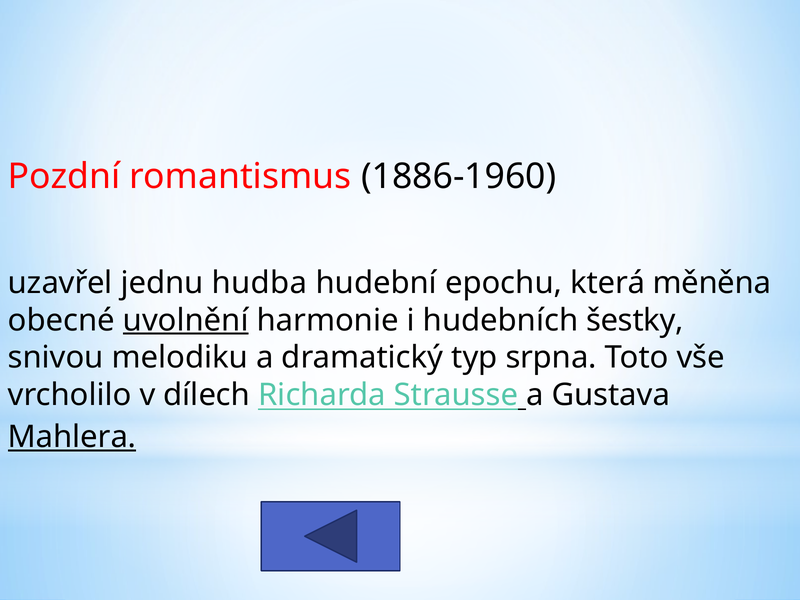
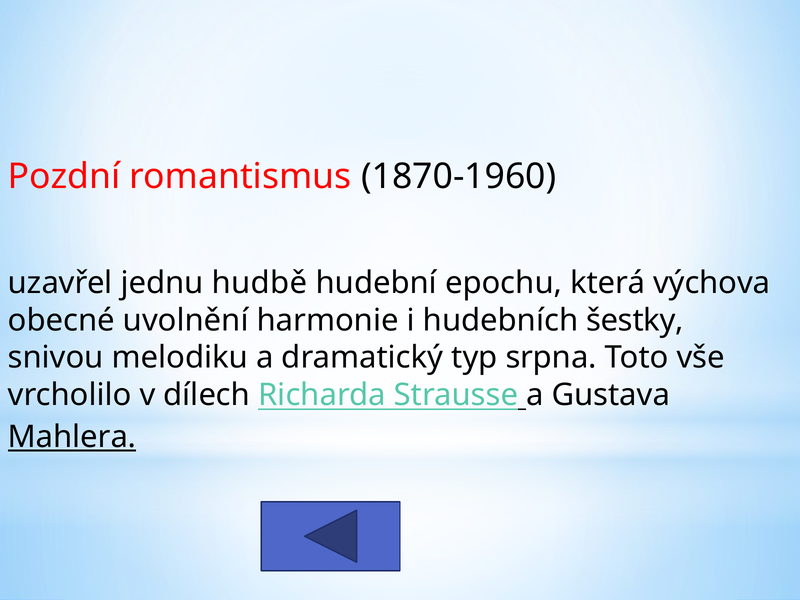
1886-1960: 1886-1960 -> 1870-1960
hudba: hudba -> hudbě
měněna: měněna -> výchova
uvolnění underline: present -> none
